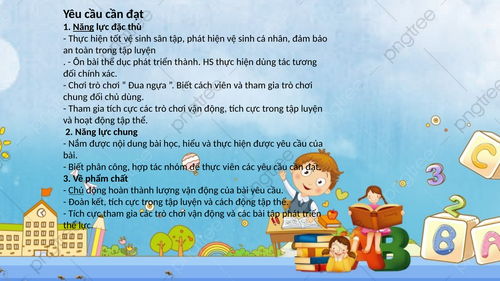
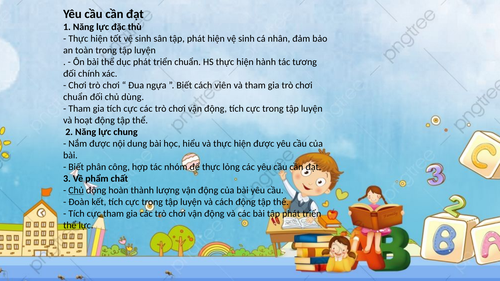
Năng at (83, 27) underline: present -> none
triển thành: thành -> chuẩn
hiện dùng: dùng -> hành
chung at (75, 97): chung -> chuẩn
thực viên: viên -> lỏng
